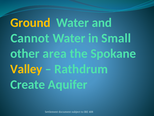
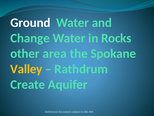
Ground colour: yellow -> white
Cannot: Cannot -> Change
Small: Small -> Rocks
